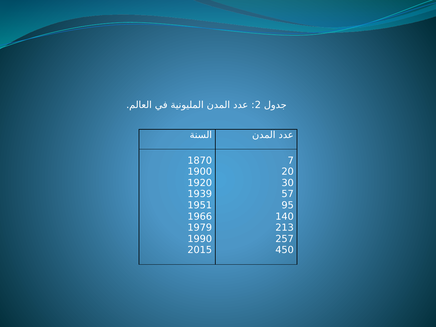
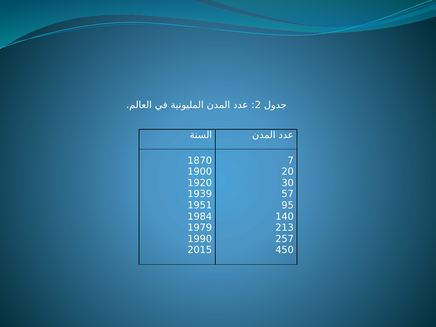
1966: 1966 -> 1984
